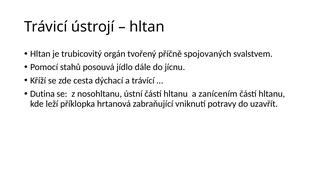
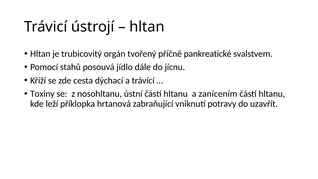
spojovaných: spojovaných -> pankreatické
Dutina: Dutina -> Toxiny
